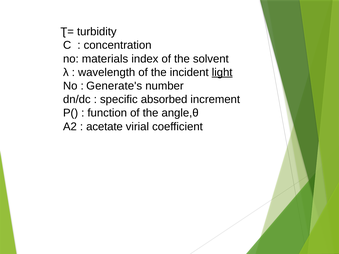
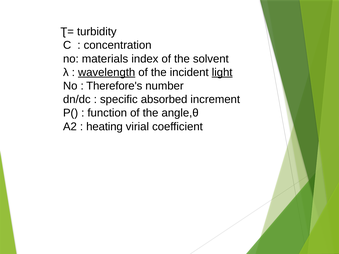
wavelength underline: none -> present
Generate's: Generate's -> Therefore's
acetate: acetate -> heating
